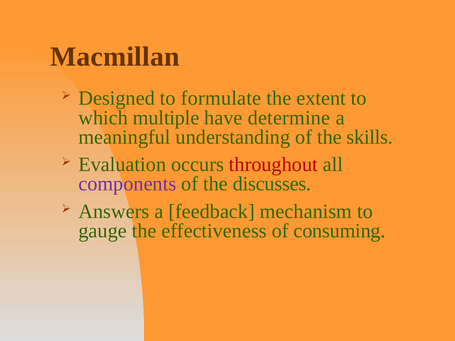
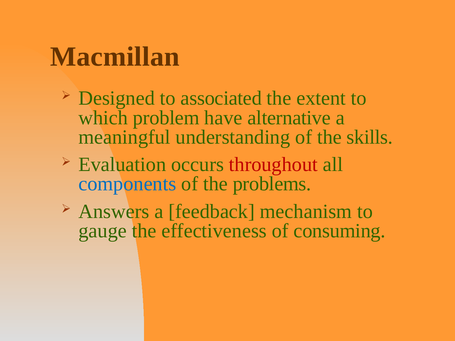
formulate: formulate -> associated
multiple: multiple -> problem
determine: determine -> alternative
components colour: purple -> blue
discusses: discusses -> problems
